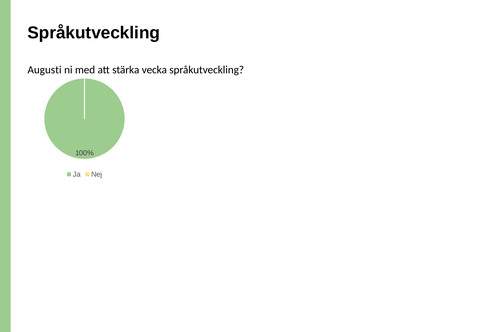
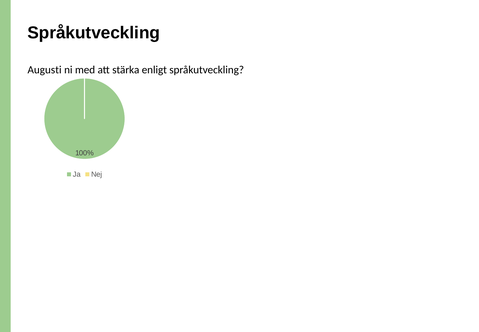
vecka: vecka -> enligt
